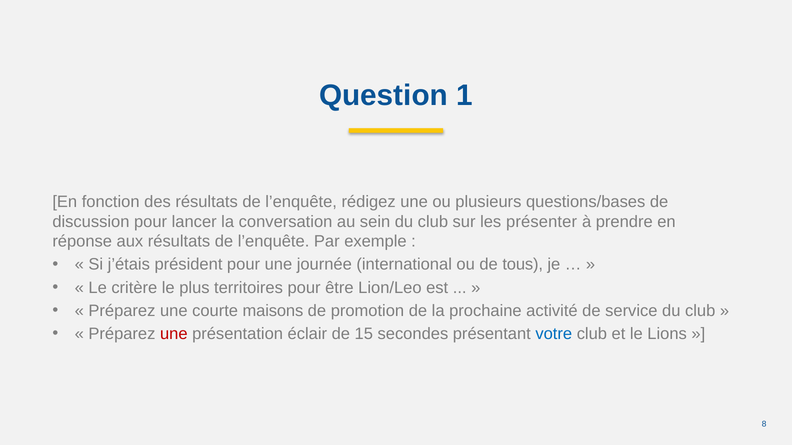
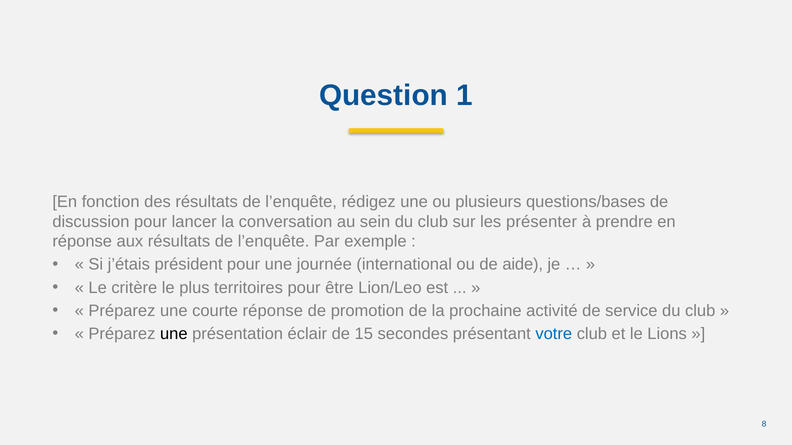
tous: tous -> aide
courte maisons: maisons -> réponse
une at (174, 334) colour: red -> black
